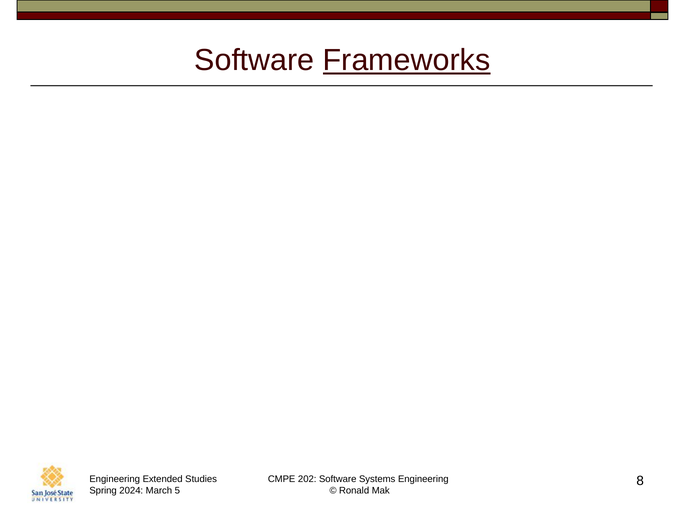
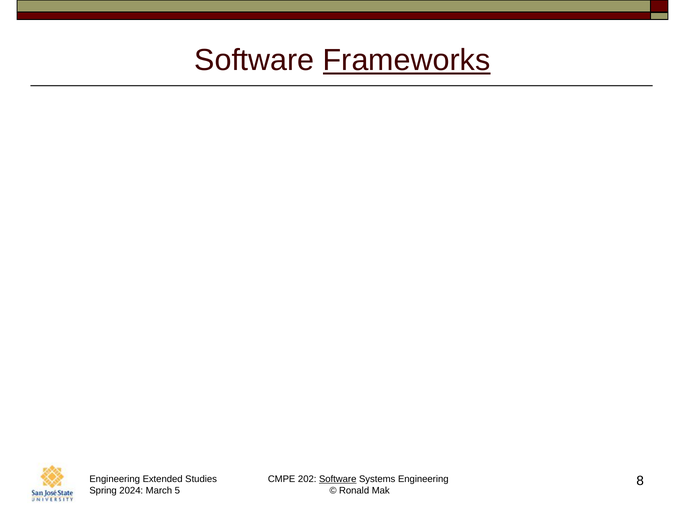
Software at (338, 479) underline: none -> present
